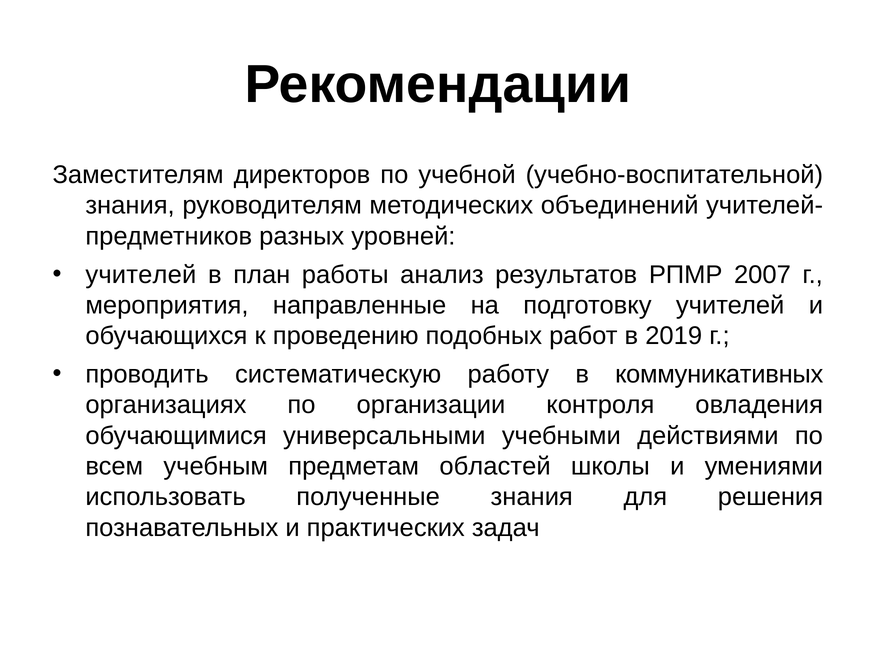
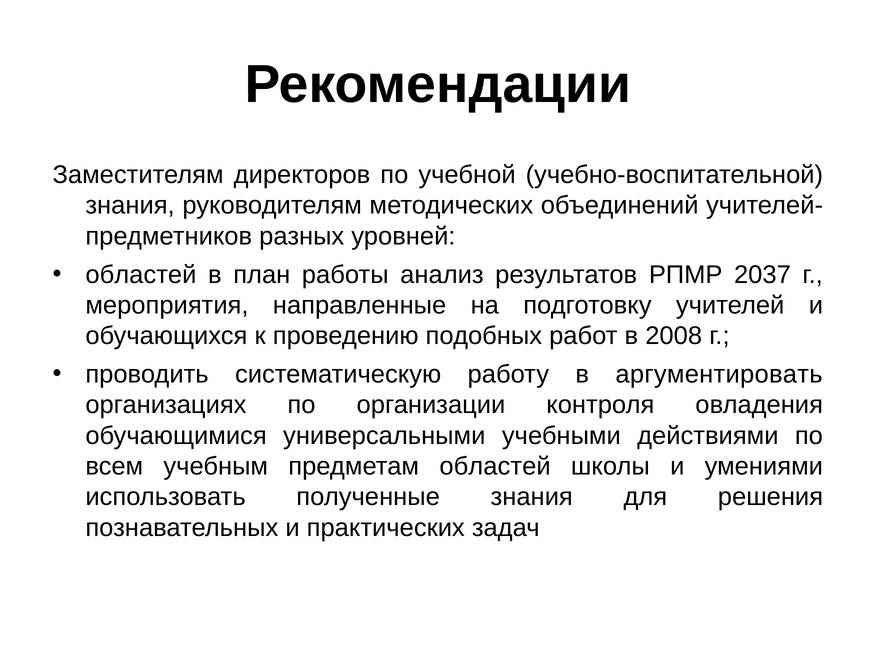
учителей at (141, 275): учителей -> областей
2007: 2007 -> 2037
2019: 2019 -> 2008
коммуникативных: коммуникативных -> аргументировать
